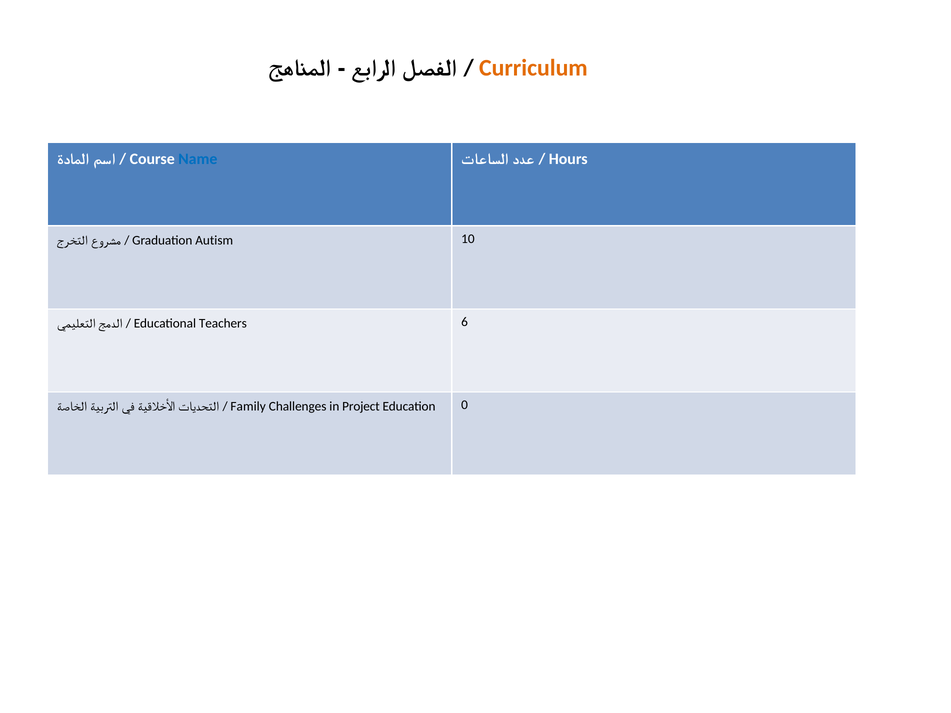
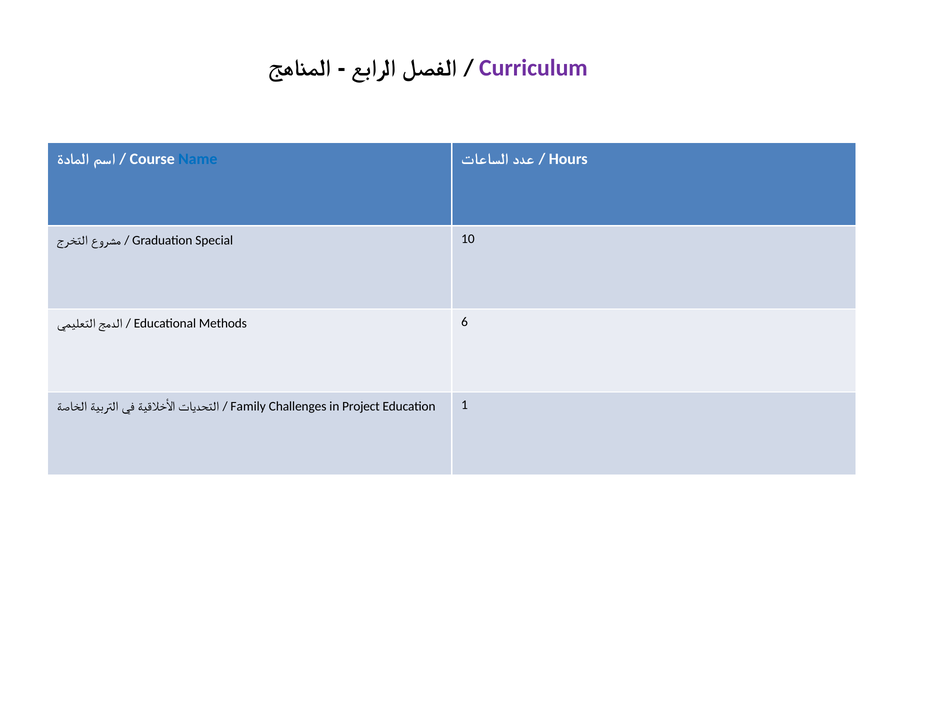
Curriculum colour: orange -> purple
Autism: Autism -> Special
Teachers: Teachers -> Methods
0: 0 -> 1
